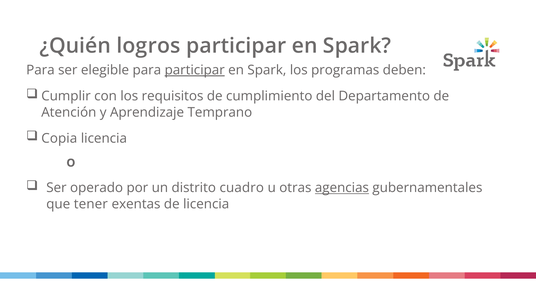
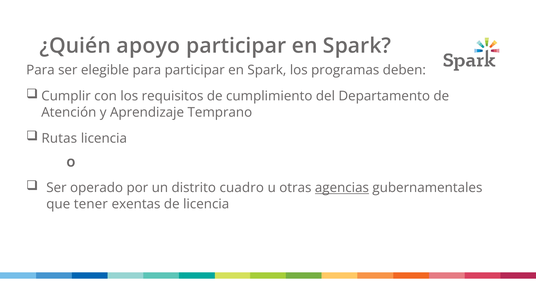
logros: logros -> apoyo
participar at (195, 70) underline: present -> none
Copia: Copia -> Rutas
